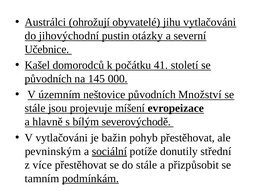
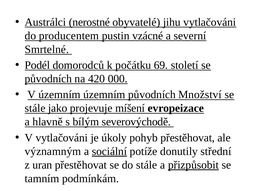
ohrožují: ohrožují -> nerostné
jihovýchodní: jihovýchodní -> producentem
otázky: otázky -> vzácné
Učebnice: Učebnice -> Smrtelné
Kašel: Kašel -> Podél
41: 41 -> 69
145: 145 -> 420
územním neštovice: neštovice -> územním
jsou: jsou -> jako
bažin: bažin -> úkoly
pevninským: pevninským -> významným
více: více -> uran
přizpůsobit underline: none -> present
podmínkám underline: present -> none
